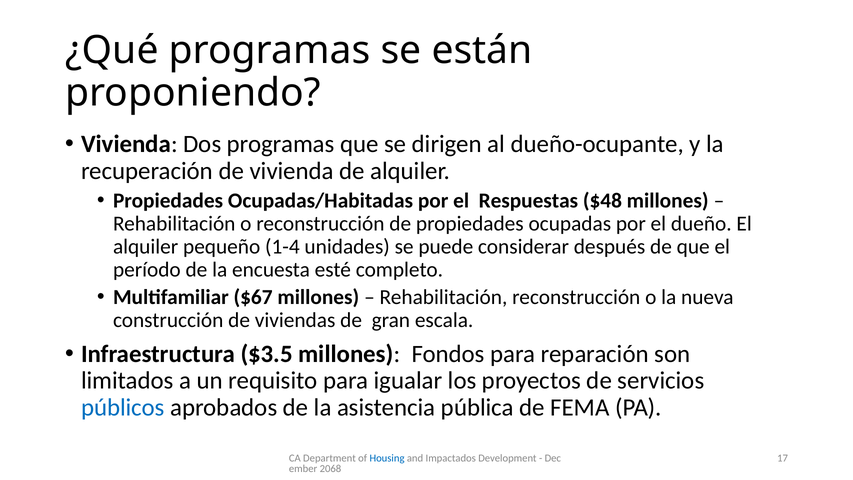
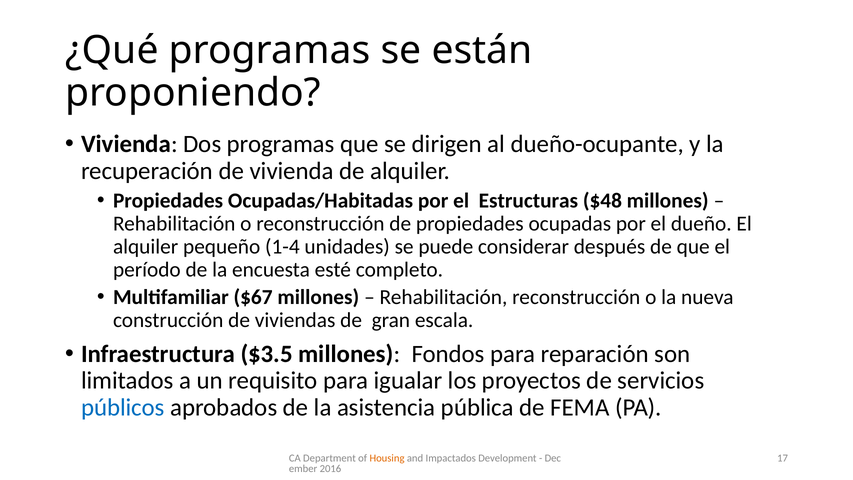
Respuestas: Respuestas -> Estructuras
Housing colour: blue -> orange
2068: 2068 -> 2016
